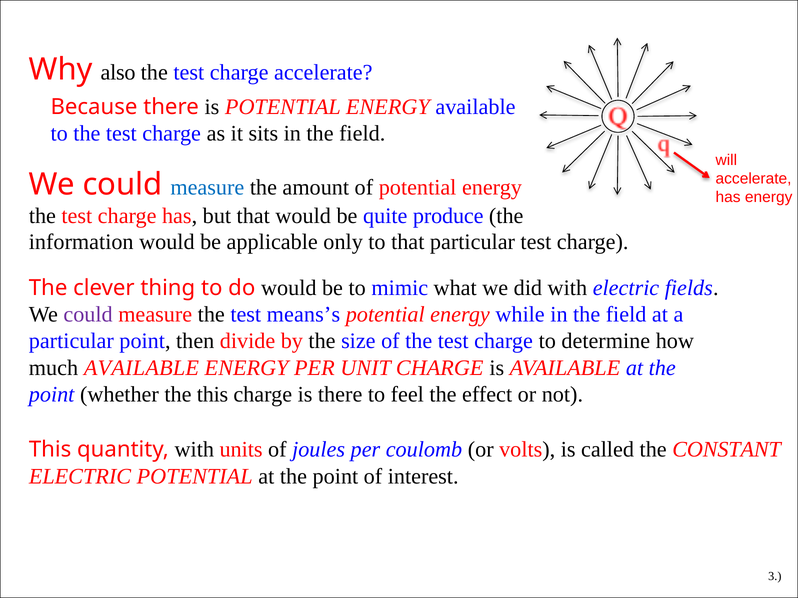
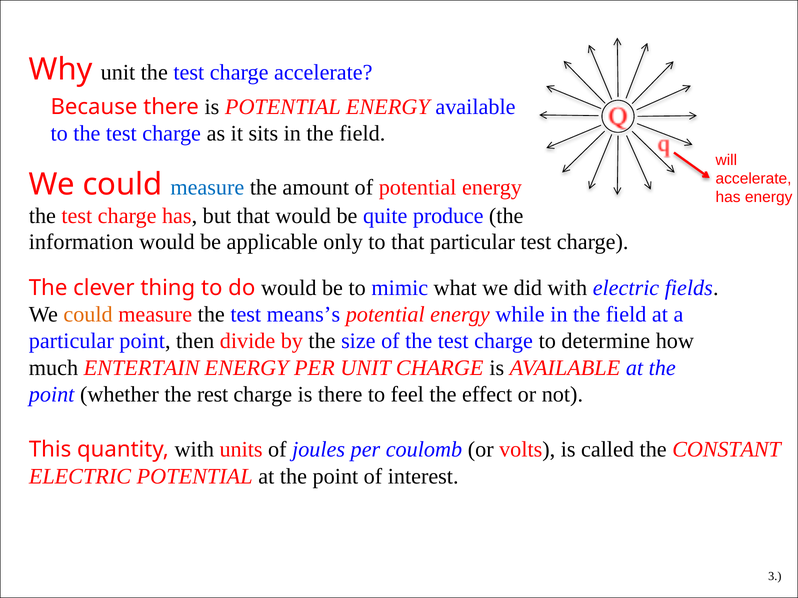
Why also: also -> unit
could at (88, 315) colour: purple -> orange
much AVAILABLE: AVAILABLE -> ENTERTAIN
the this: this -> rest
